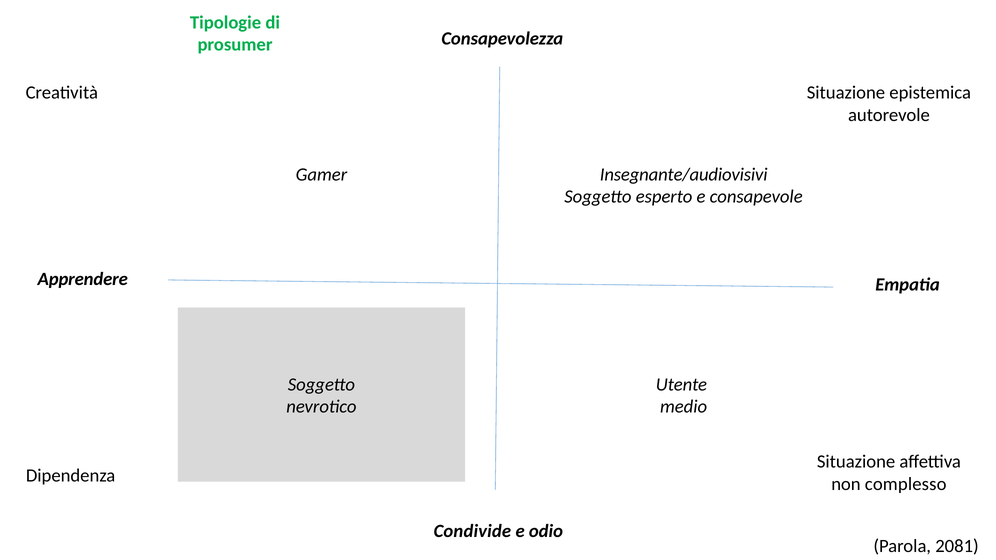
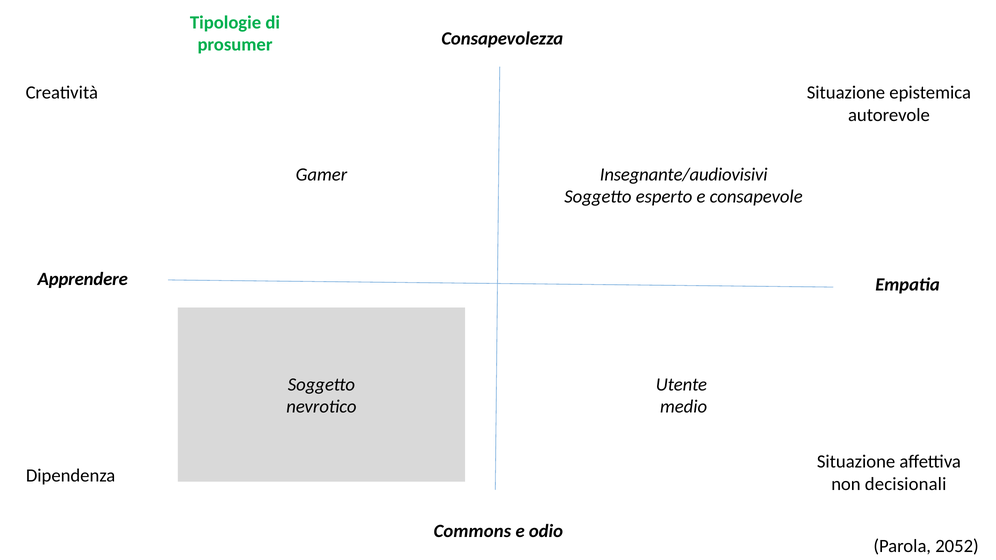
complesso: complesso -> decisionali
Condivide: Condivide -> Commons
2081: 2081 -> 2052
